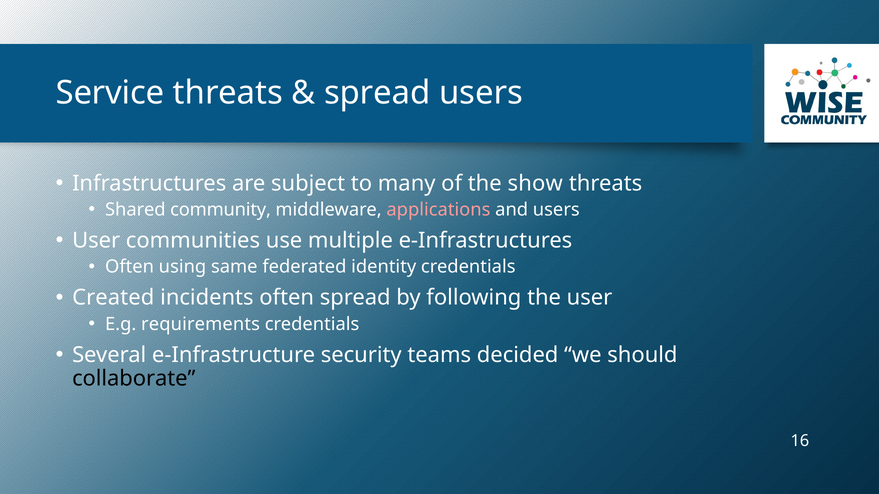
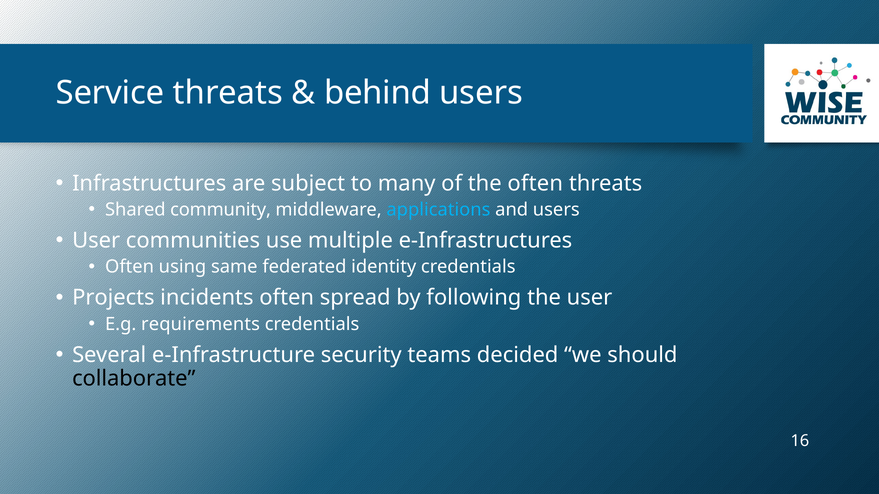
spread at (377, 93): spread -> behind
the show: show -> often
applications colour: pink -> light blue
Created: Created -> Projects
